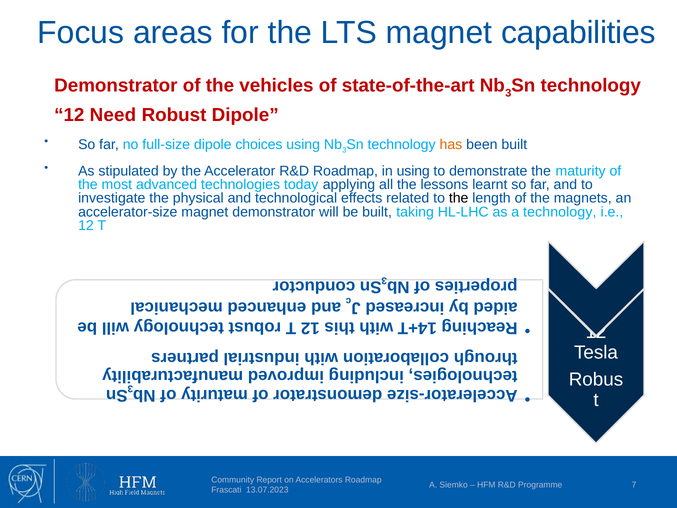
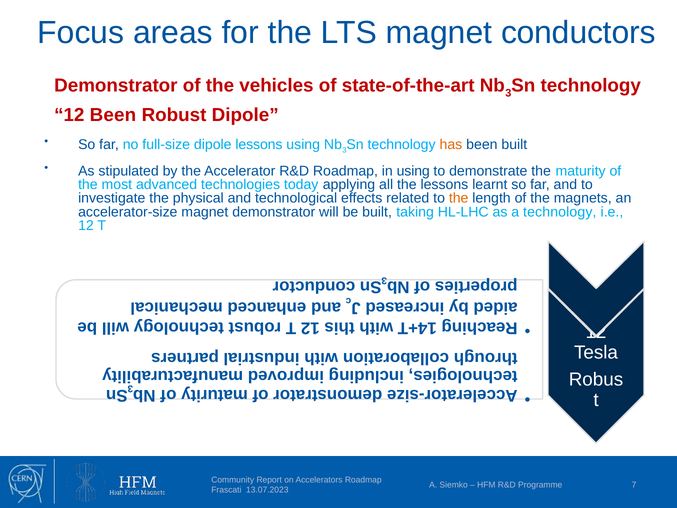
capabilities: capabilities -> conductors
12 Need: Need -> Been
dipole choices: choices -> lessons
the at (459, 198) colour: black -> orange
